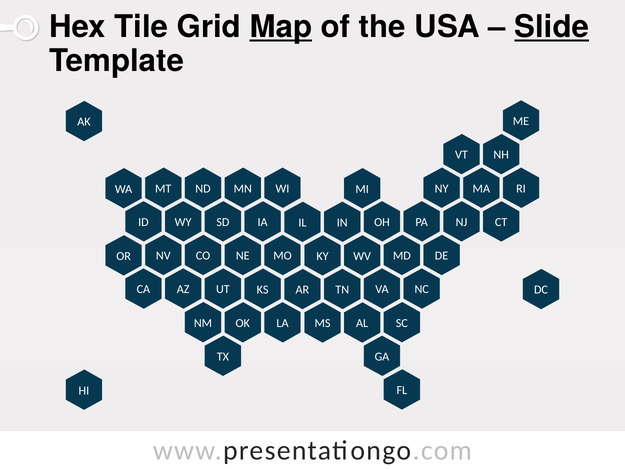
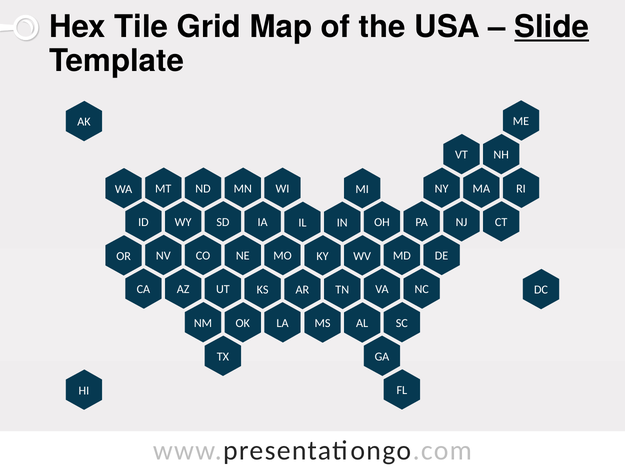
Map underline: present -> none
